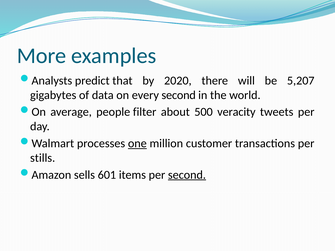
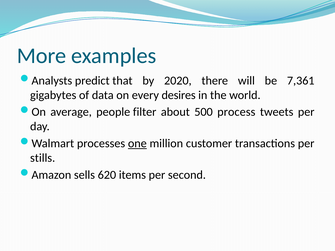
5,207: 5,207 -> 7,361
every second: second -> desires
veracity: veracity -> process
601: 601 -> 620
second at (187, 175) underline: present -> none
